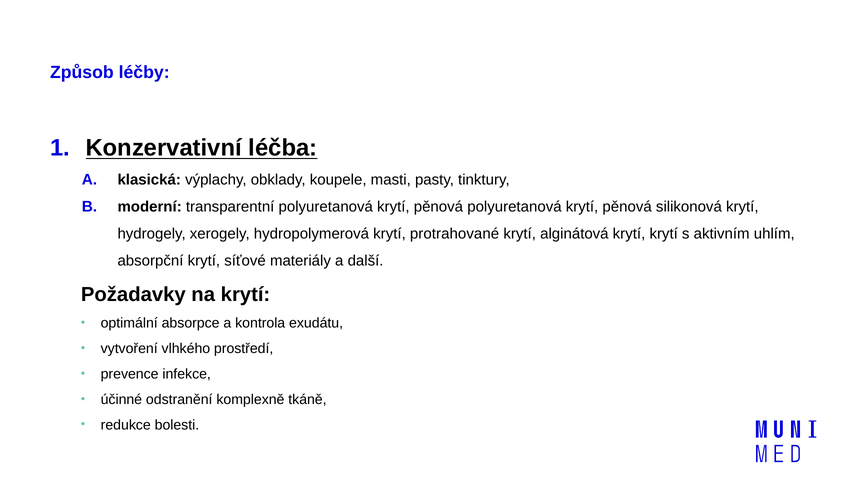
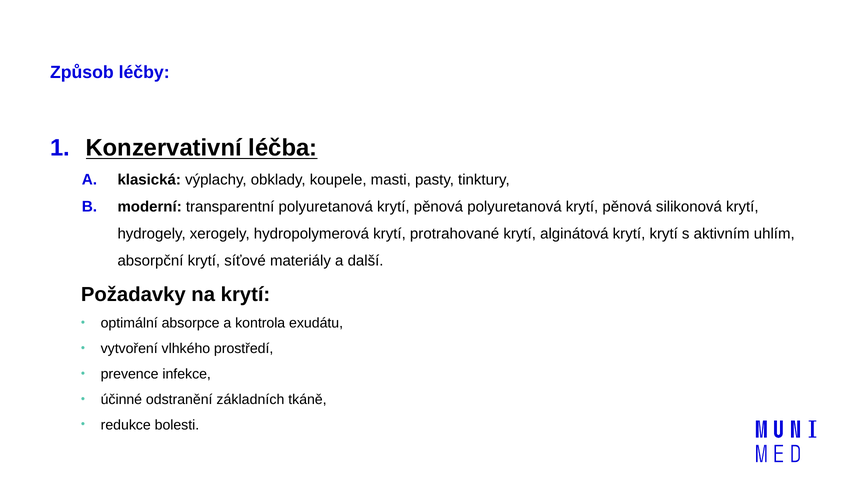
komplexně: komplexně -> základních
